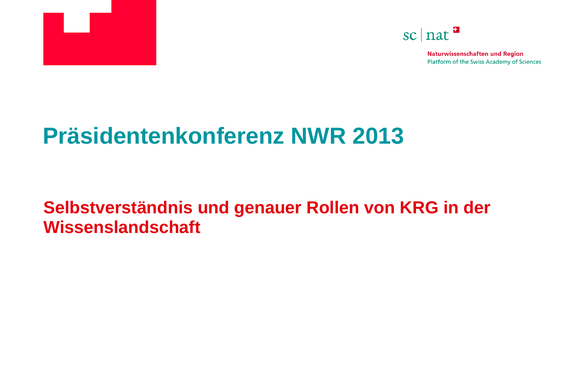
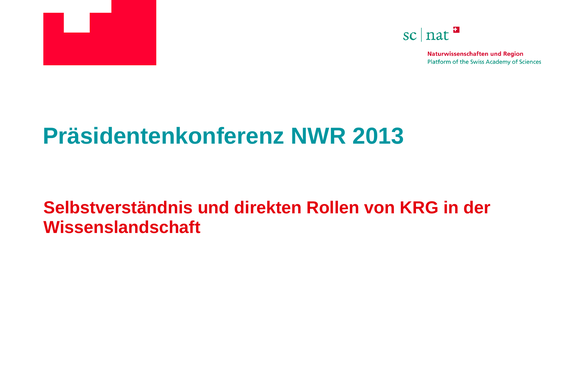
genauer: genauer -> direkten
